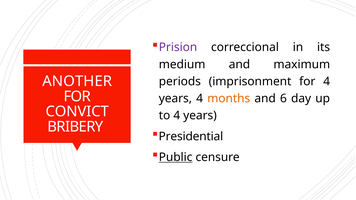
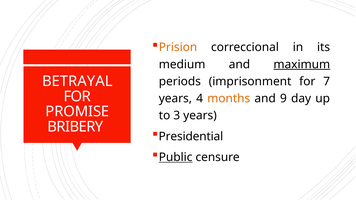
Prision colour: purple -> orange
maximum underline: none -> present
ANOTHER: ANOTHER -> BETRAYAL
for 4: 4 -> 7
6: 6 -> 9
CONVICT: CONVICT -> PROMISE
to 4: 4 -> 3
